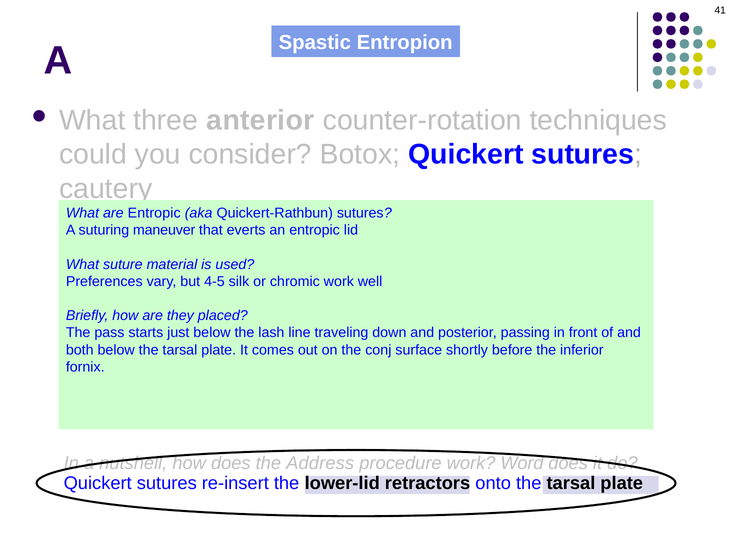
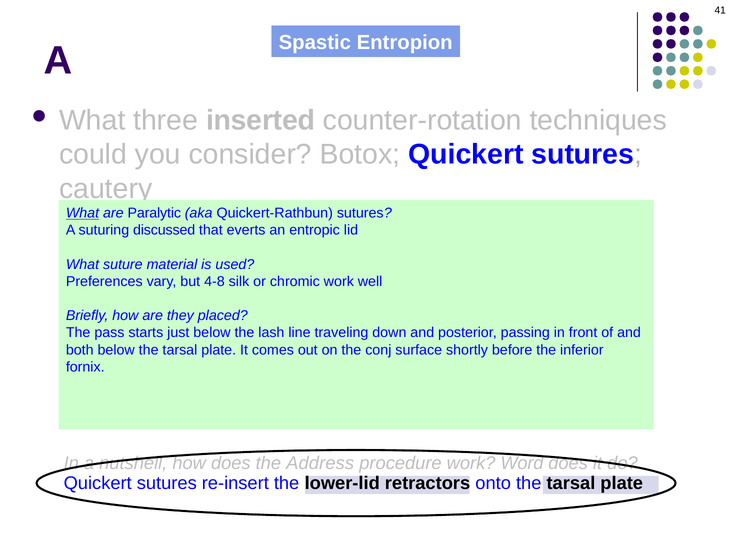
anterior: anterior -> inserted
What at (82, 213) underline: none -> present
are Entropic: Entropic -> Paralytic
maneuver: maneuver -> discussed
4-5: 4-5 -> 4-8
